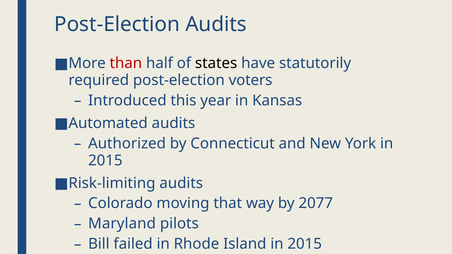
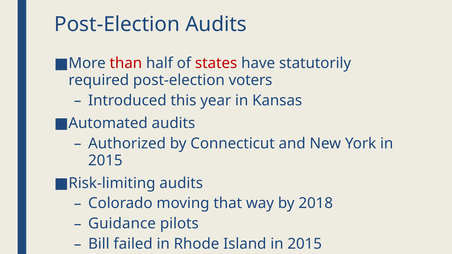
states colour: black -> red
2077: 2077 -> 2018
Maryland: Maryland -> Guidance
